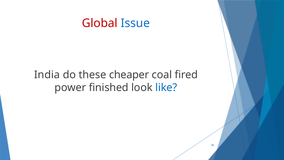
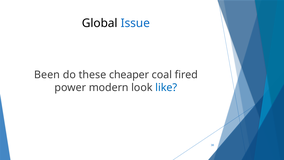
Global colour: red -> black
India: India -> Been
finished: finished -> modern
